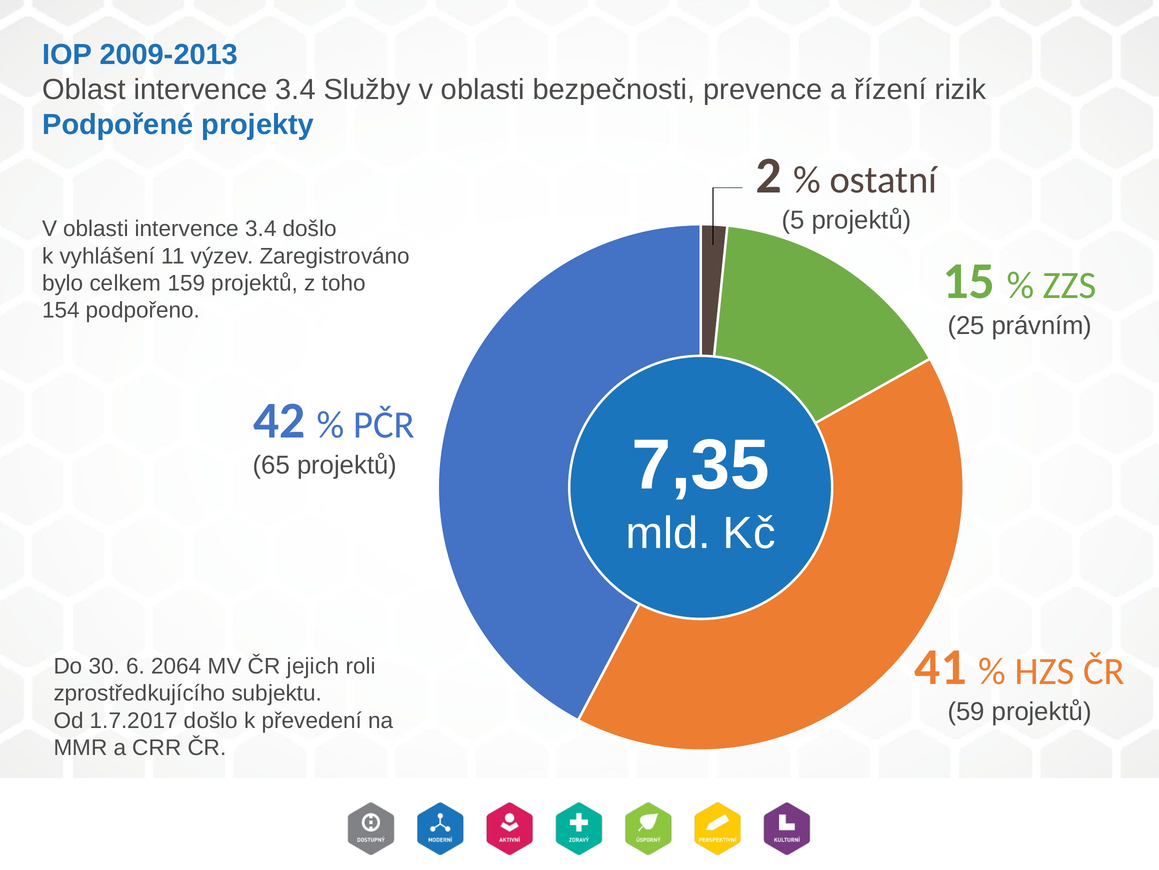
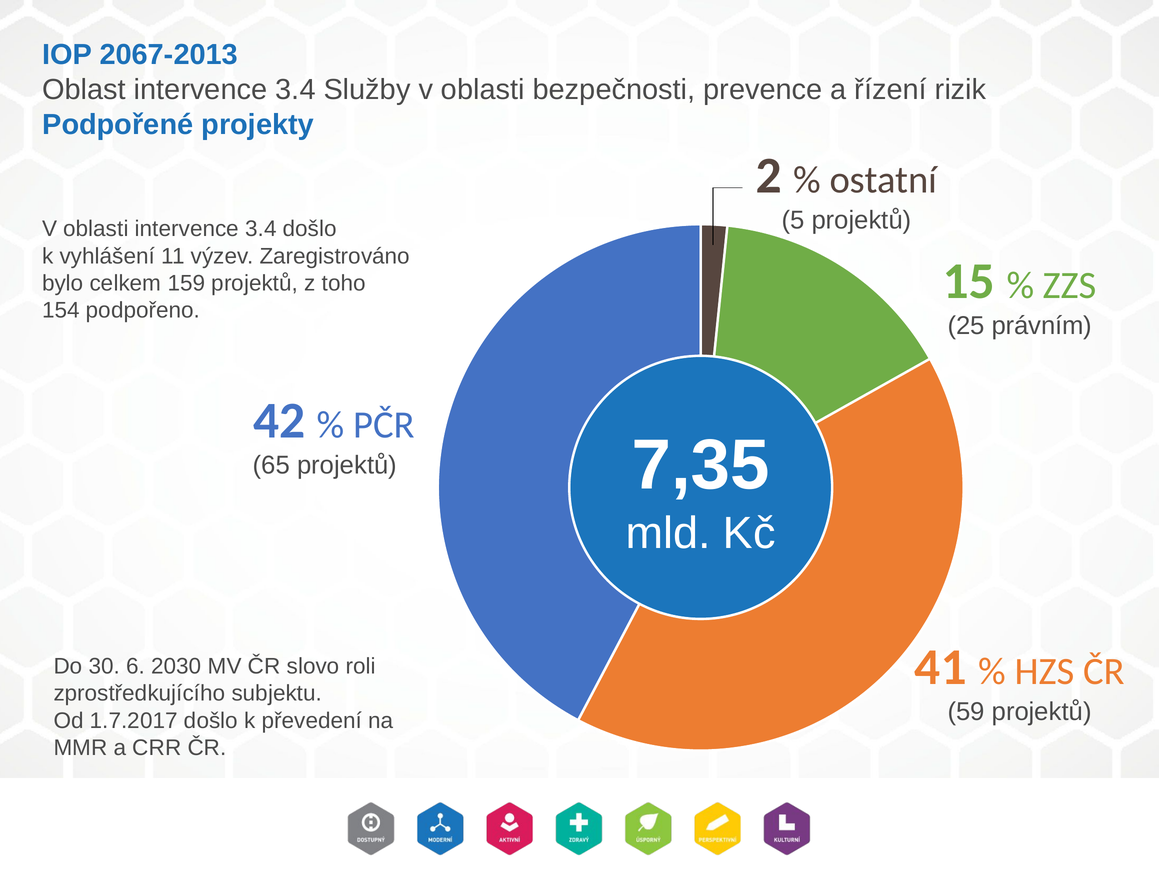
2009-2013: 2009-2013 -> 2067-2013
2064: 2064 -> 2030
jejich: jejich -> slovo
